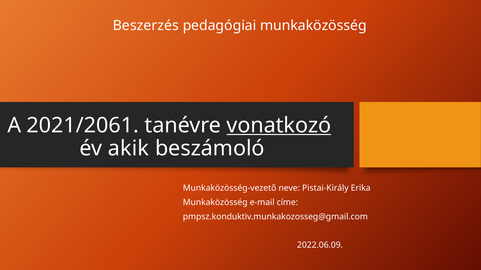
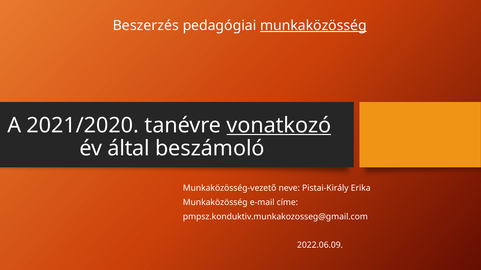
munkaközösség at (313, 26) underline: none -> present
2021/2061: 2021/2061 -> 2021/2020
akik: akik -> által
